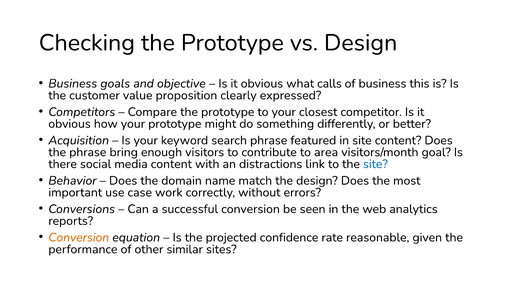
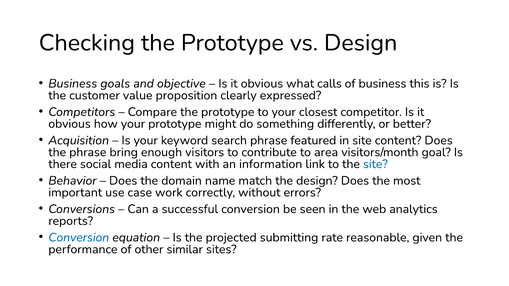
distractions: distractions -> information
Conversion at (79, 238) colour: orange -> blue
confidence: confidence -> submitting
